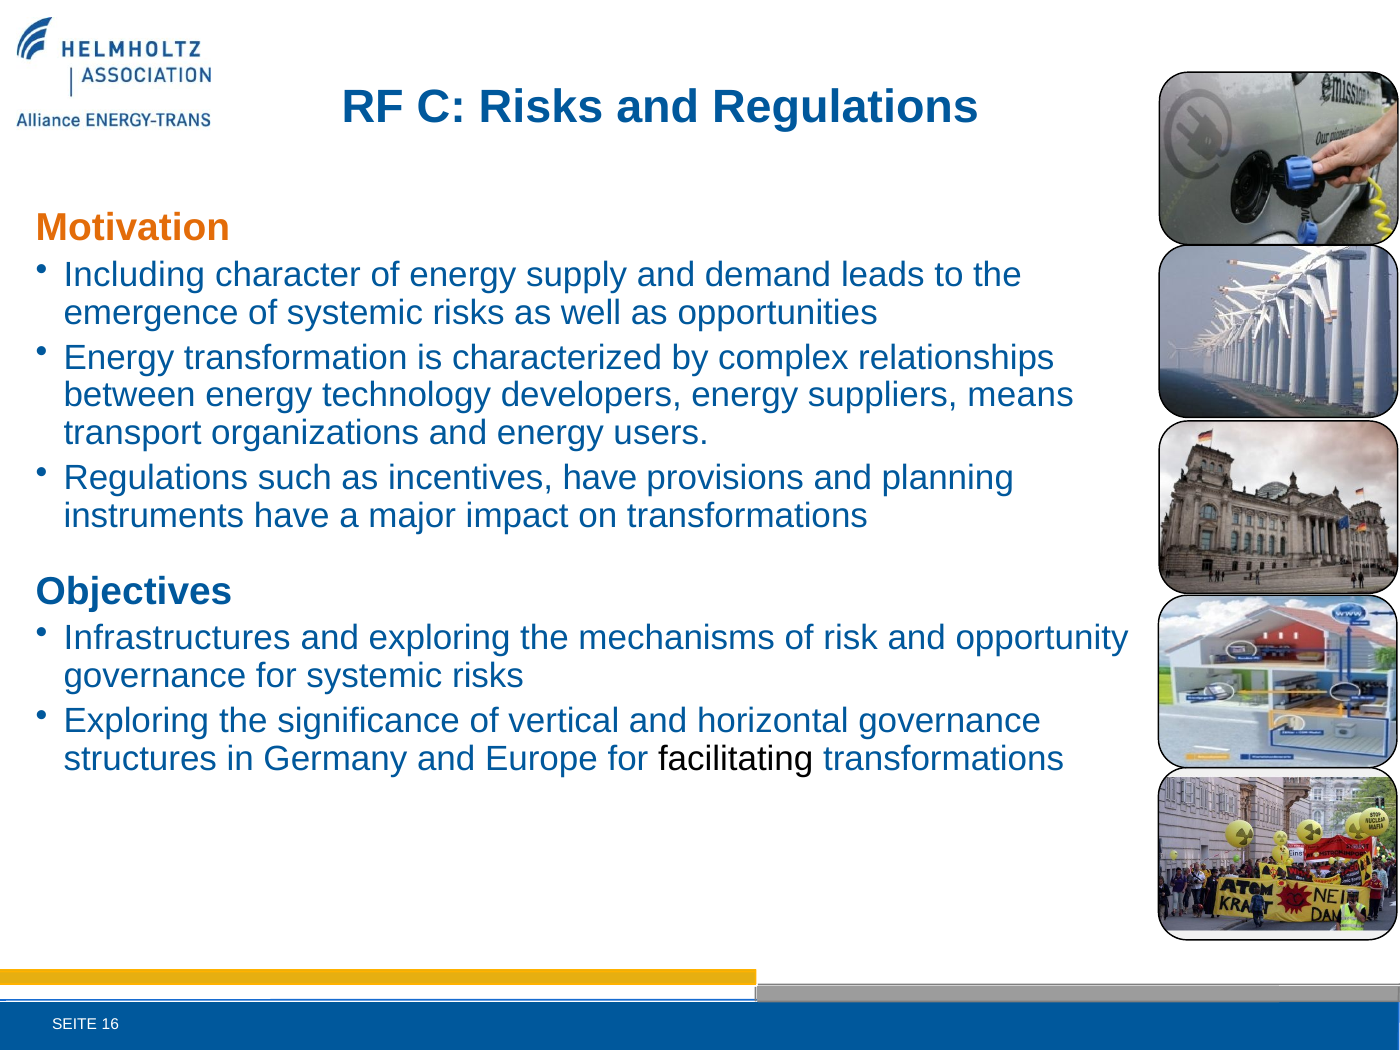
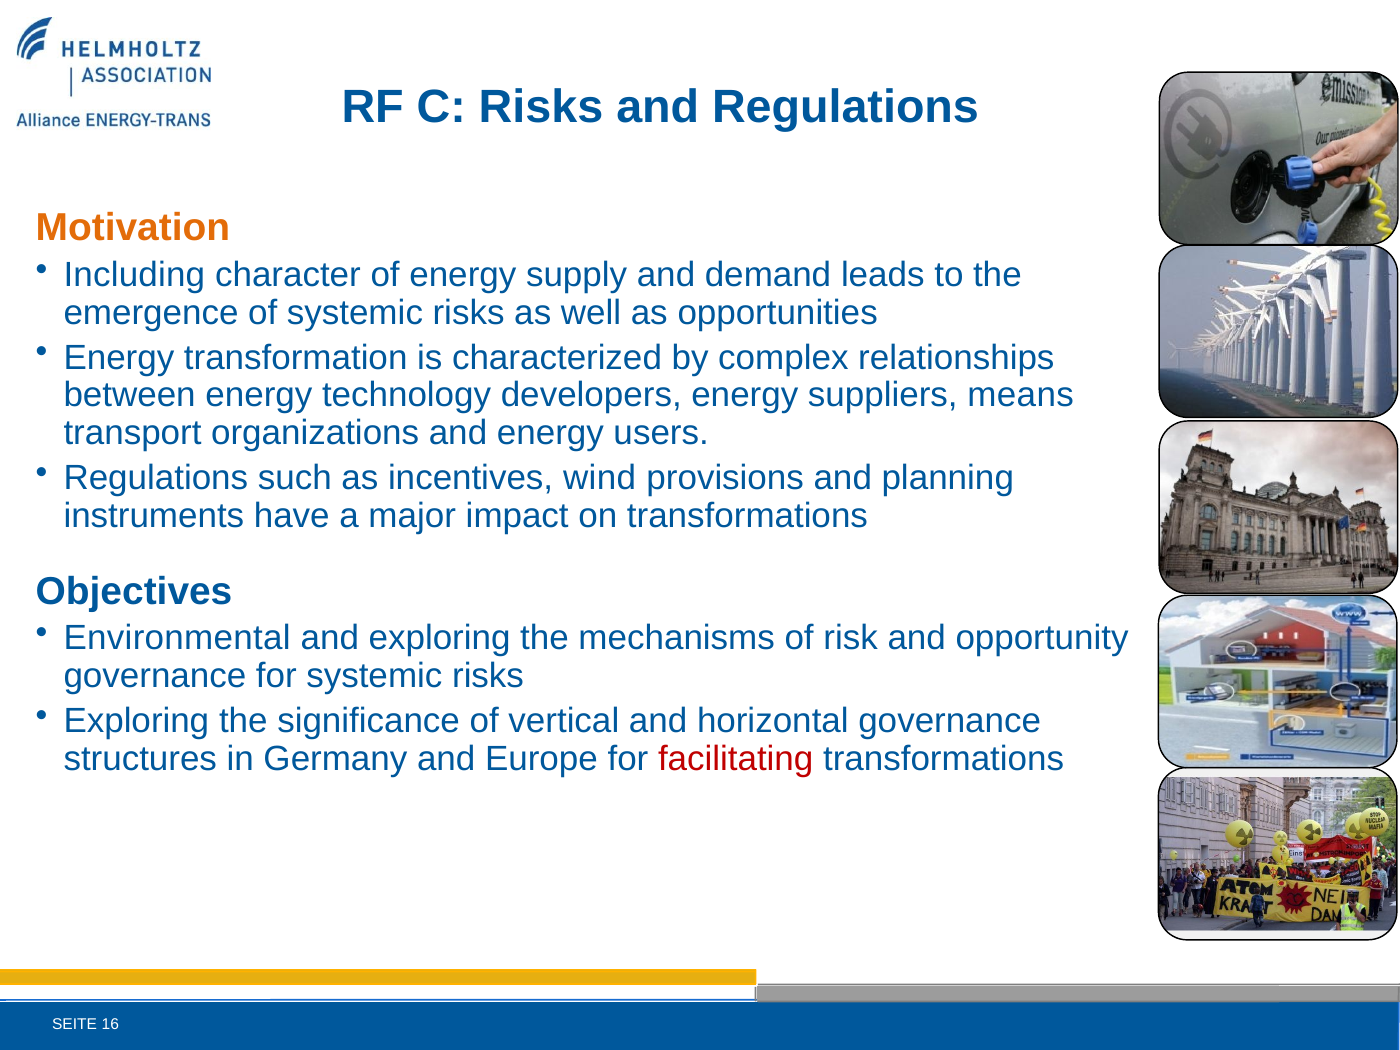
incentives have: have -> wind
Infrastructures: Infrastructures -> Environmental
facilitating colour: black -> red
